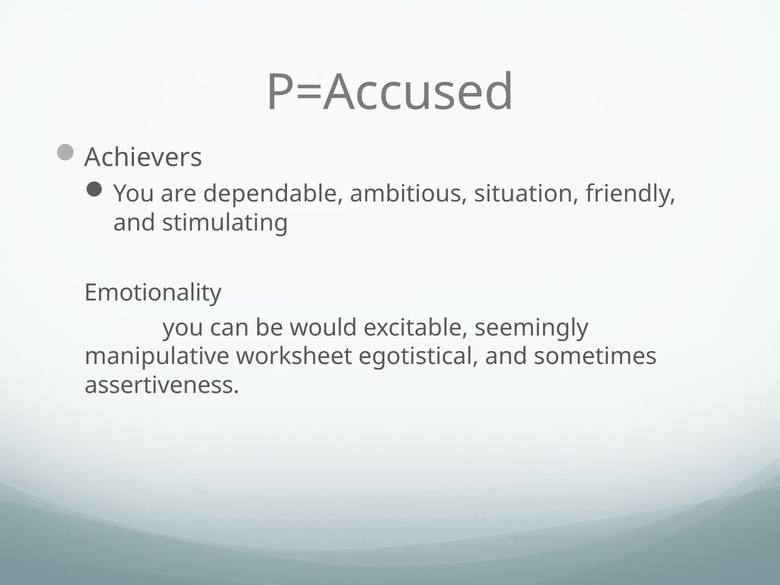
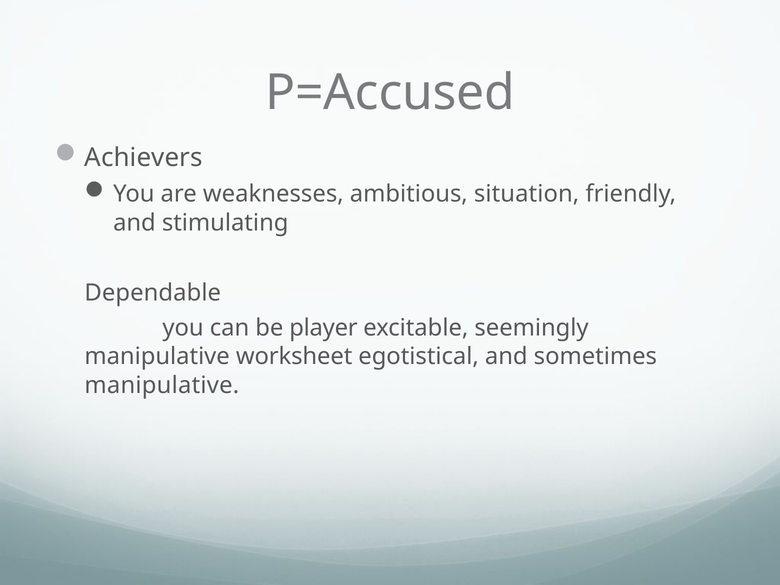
dependable: dependable -> weaknesses
Emotionality: Emotionality -> Dependable
would: would -> player
assertiveness at (162, 385): assertiveness -> manipulative
